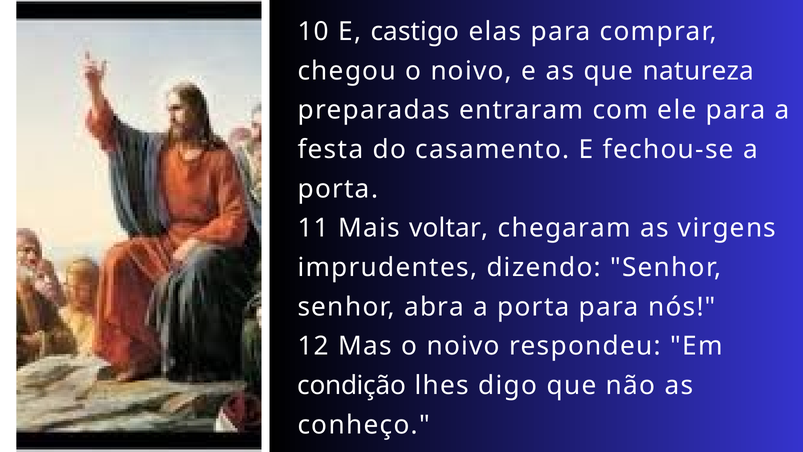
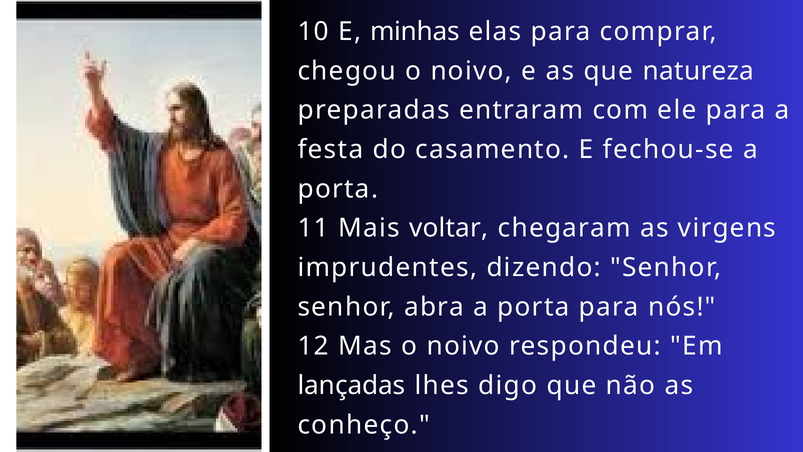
castigo: castigo -> minhas
condição: condição -> lançadas
